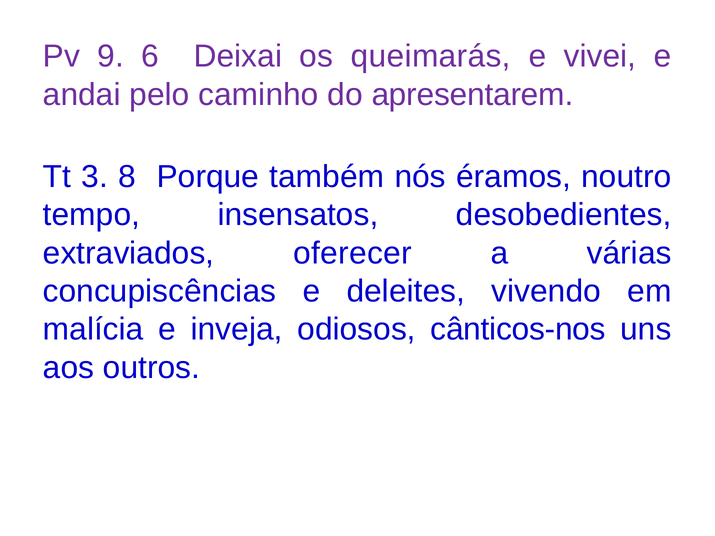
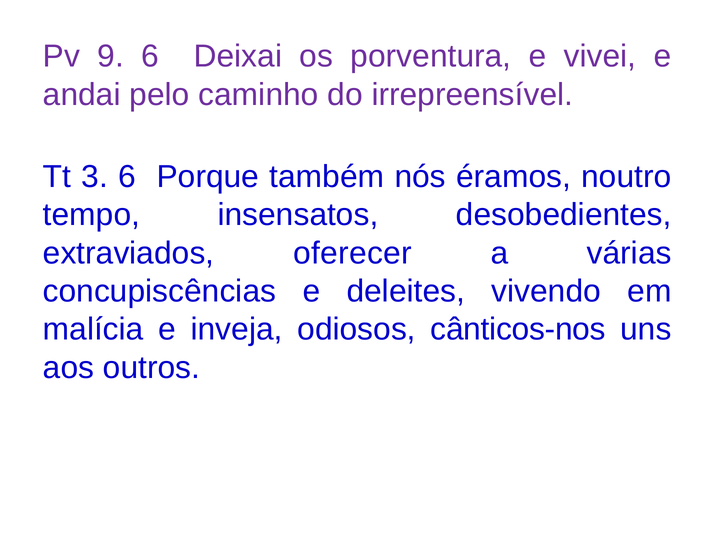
queimarás: queimarás -> porventura
apresentarem: apresentarem -> irrepreensível
3 8: 8 -> 6
